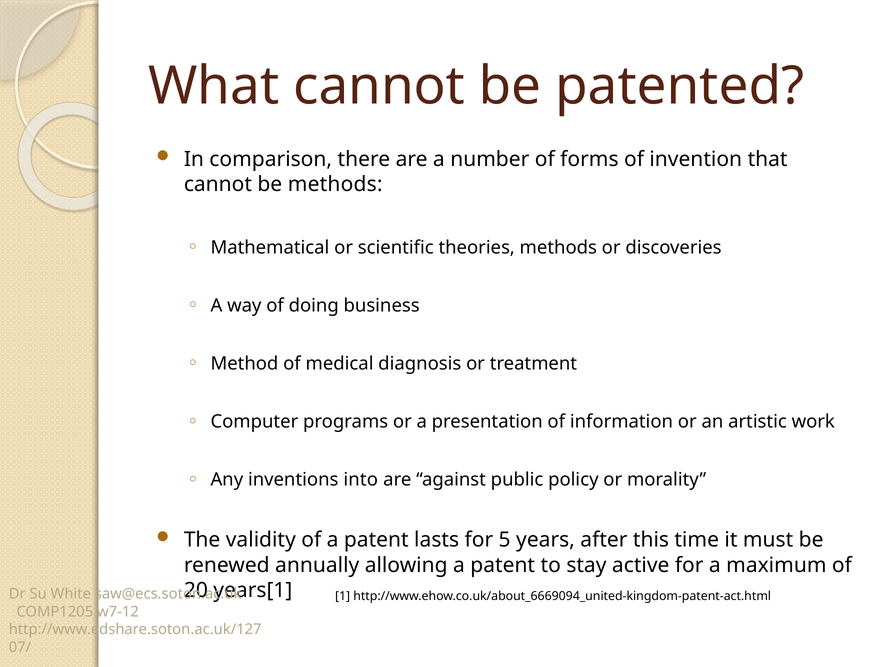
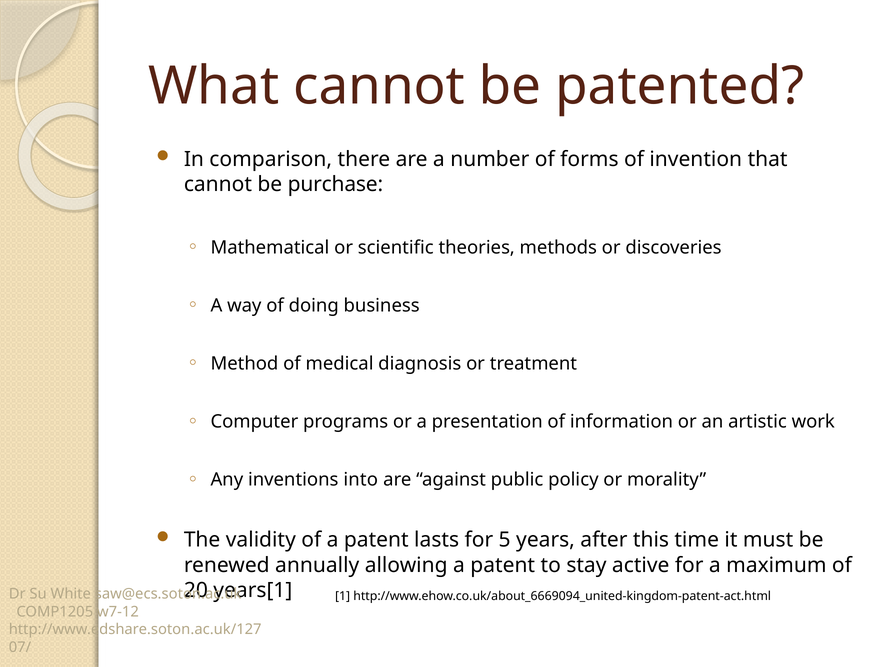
be methods: methods -> purchase
